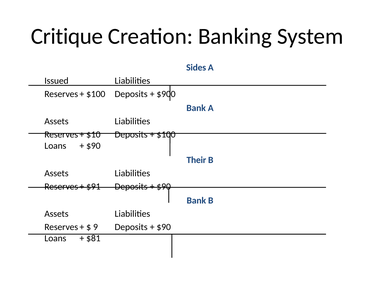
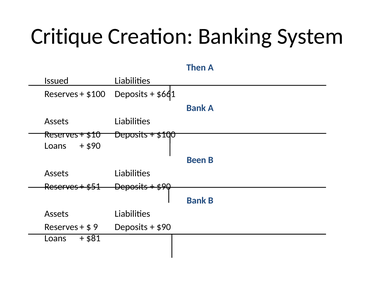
Sides: Sides -> Then
$900: $900 -> $661
Their: Their -> Been
$91: $91 -> $51
